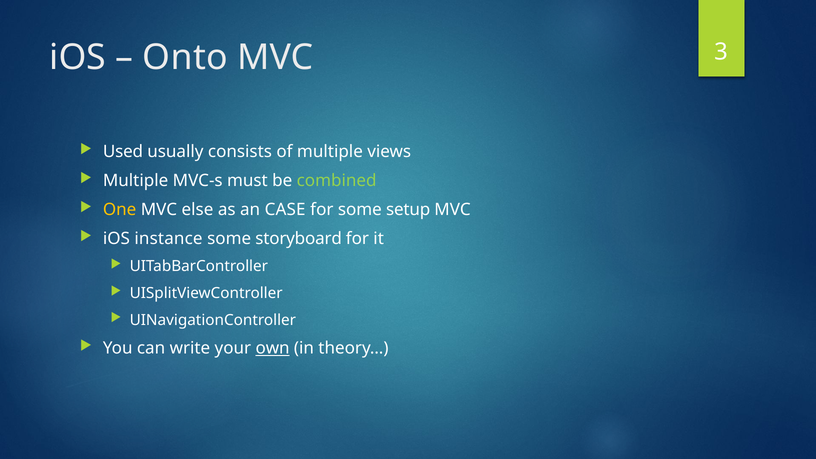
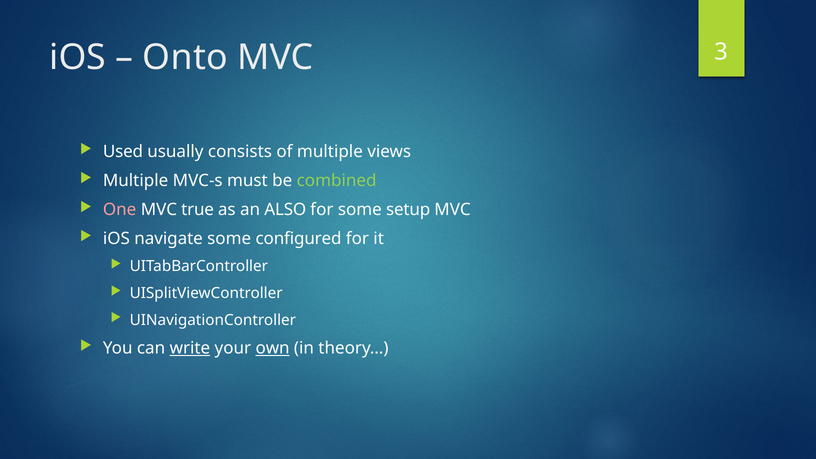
One colour: yellow -> pink
else: else -> true
CASE: CASE -> ALSO
instance: instance -> navigate
storyboard: storyboard -> configured
write underline: none -> present
